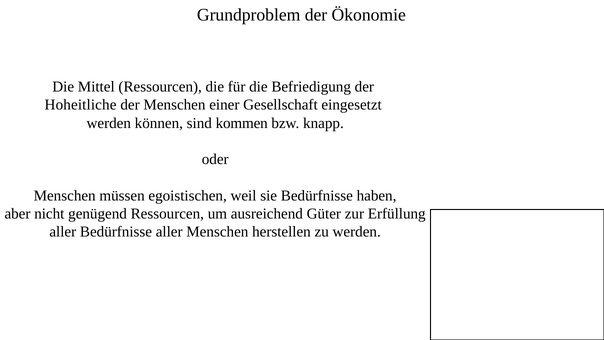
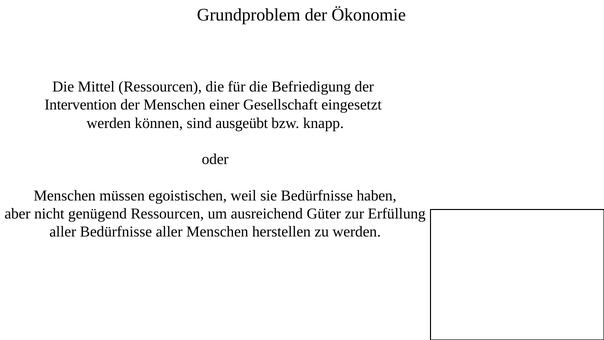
Hoheitliche: Hoheitliche -> Intervention
kommen: kommen -> ausgeübt
